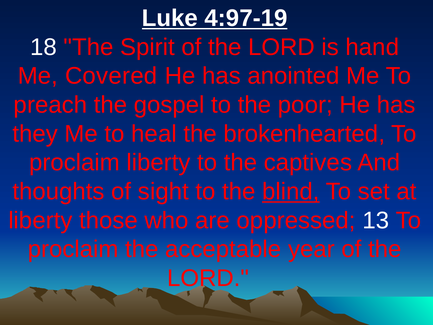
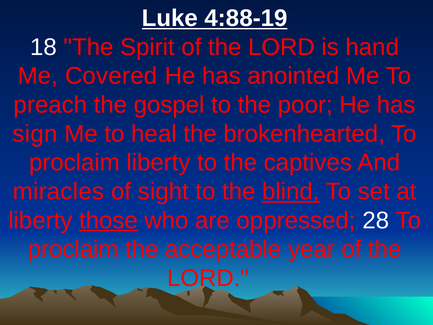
4:97-19: 4:97-19 -> 4:88-19
they: they -> sign
thoughts: thoughts -> miracles
those underline: none -> present
13: 13 -> 28
